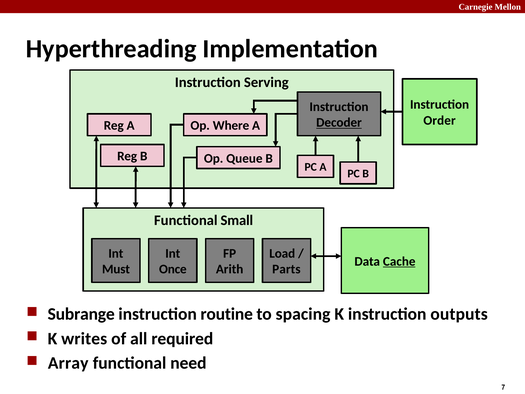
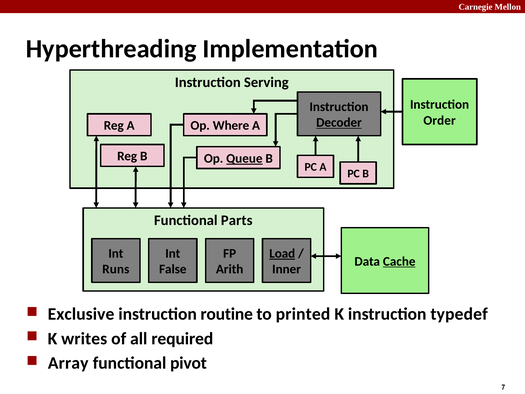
Queue underline: none -> present
Small: Small -> Parts
Load underline: none -> present
Must: Must -> Runs
Once: Once -> False
Parts: Parts -> Inner
Subrange: Subrange -> Exclusive
spacing: spacing -> printed
outputs: outputs -> typedef
need: need -> pivot
